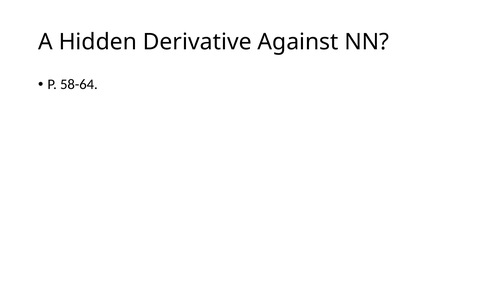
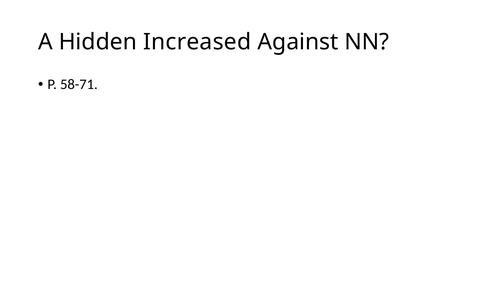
Derivative: Derivative -> Increased
58-64: 58-64 -> 58-71
